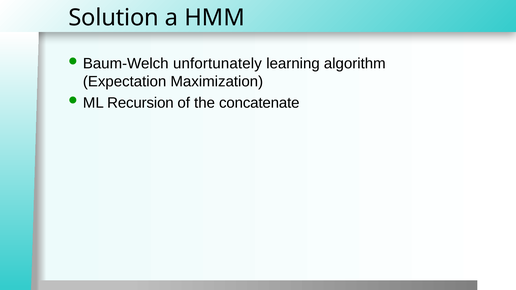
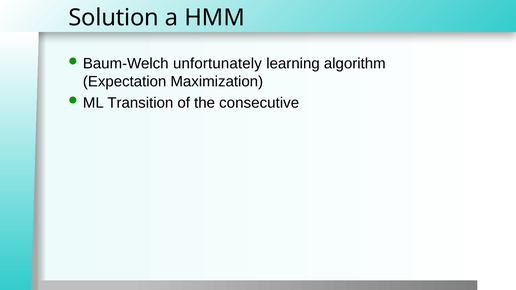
Recursion: Recursion -> Transition
concatenate: concatenate -> consecutive
